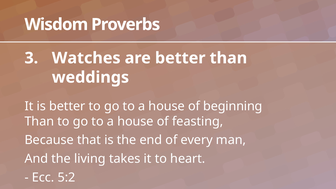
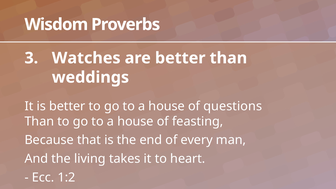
beginning: beginning -> questions
5:2: 5:2 -> 1:2
